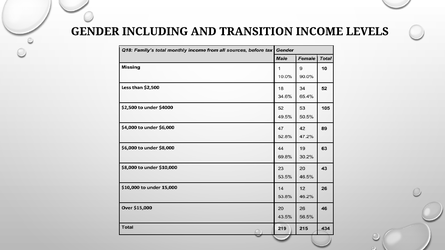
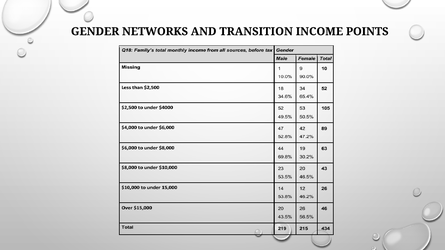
INCLUDING: INCLUDING -> NETWORKS
LEVELS: LEVELS -> POINTS
